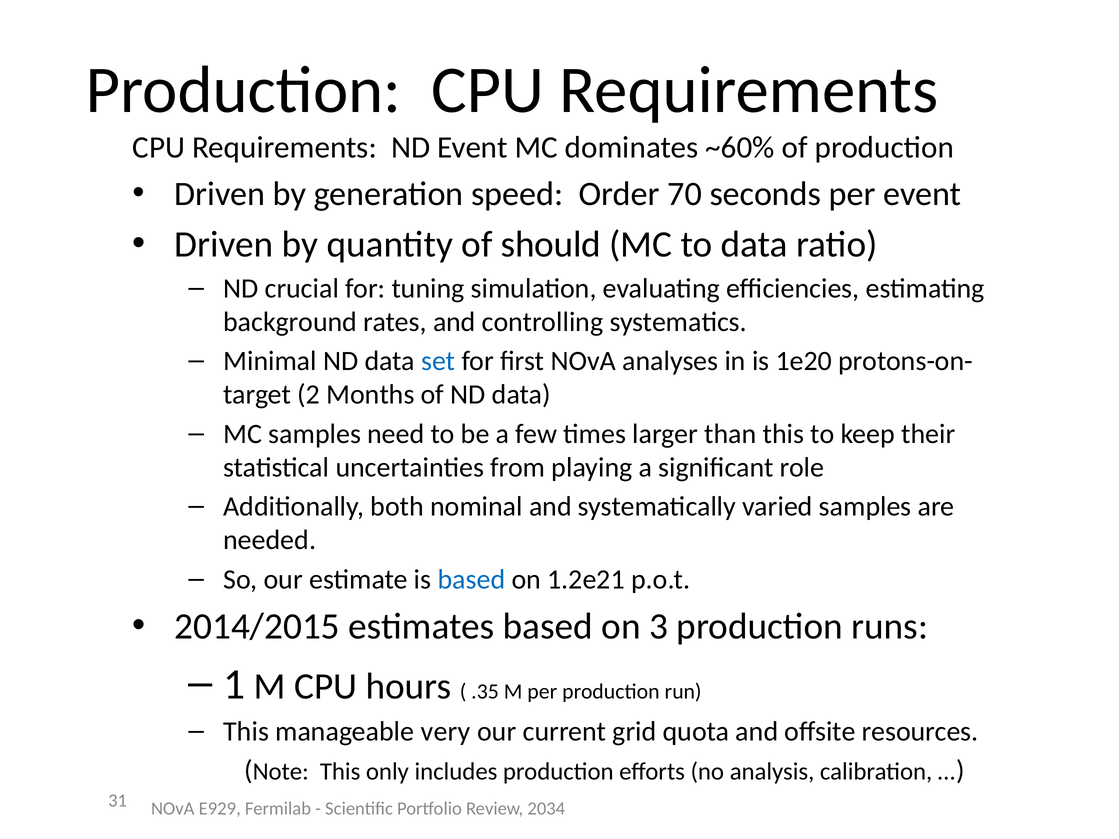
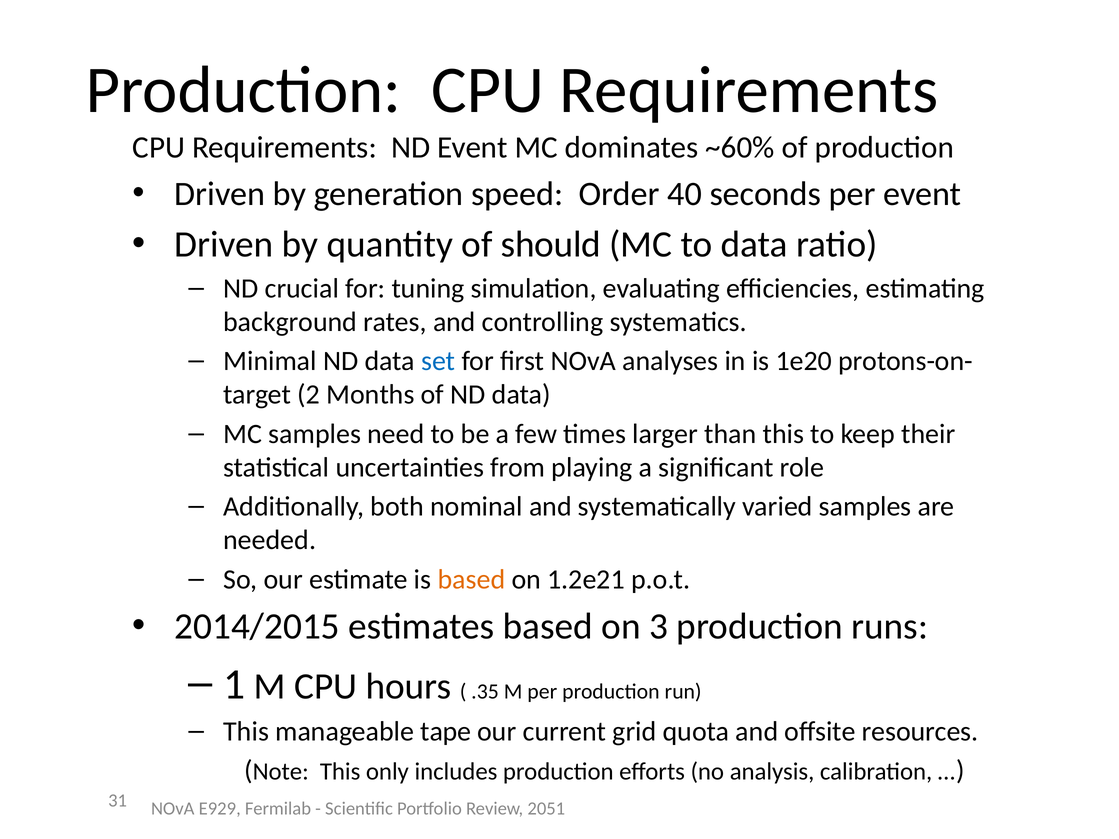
70: 70 -> 40
based at (471, 579) colour: blue -> orange
very: very -> tape
2034: 2034 -> 2051
